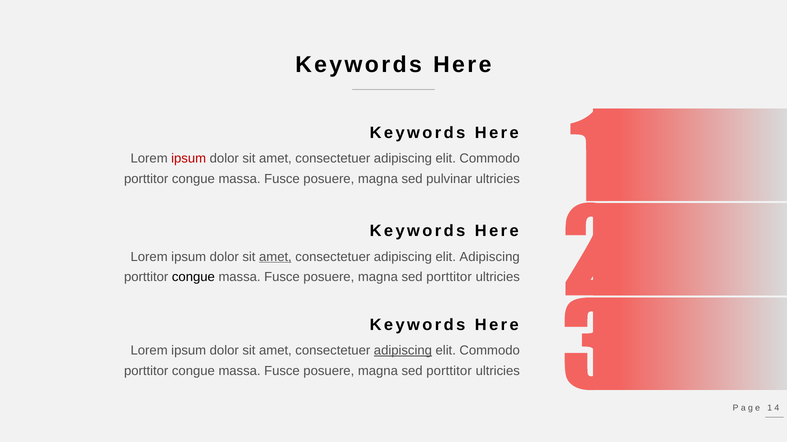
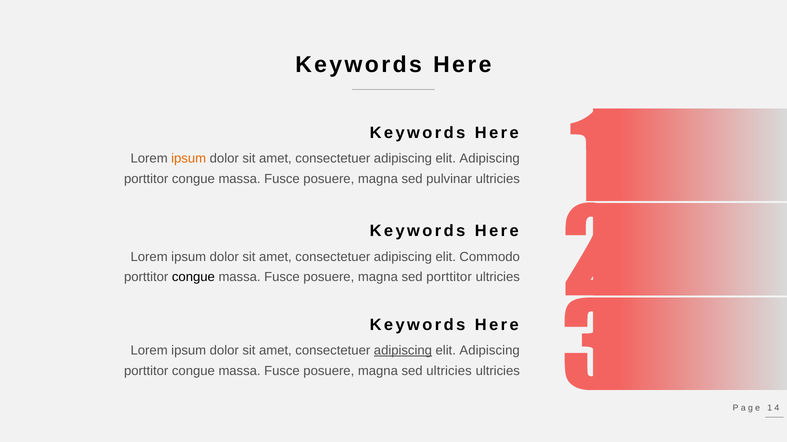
ipsum at (189, 159) colour: red -> orange
Commodo at (490, 159): Commodo -> Adipiscing
amet at (275, 257) underline: present -> none
elit Adipiscing: Adipiscing -> Commodo
Commodo at (490, 351): Commodo -> Adipiscing
porttitor at (449, 371): porttitor -> ultricies
